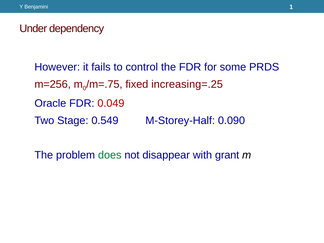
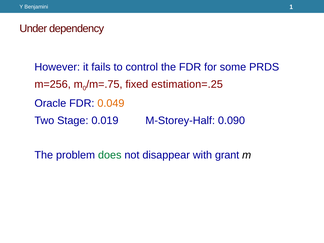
increasing=.25: increasing=.25 -> estimation=.25
0.049 colour: red -> orange
0.549: 0.549 -> 0.019
